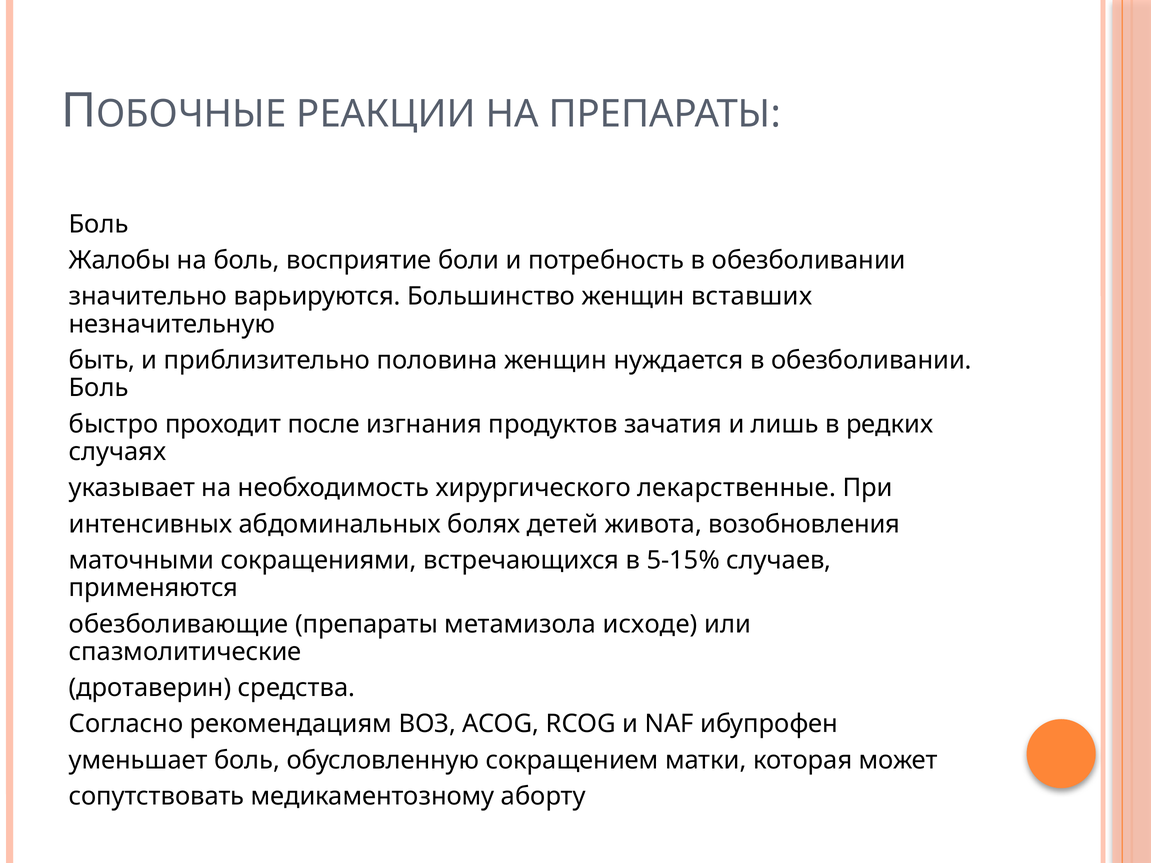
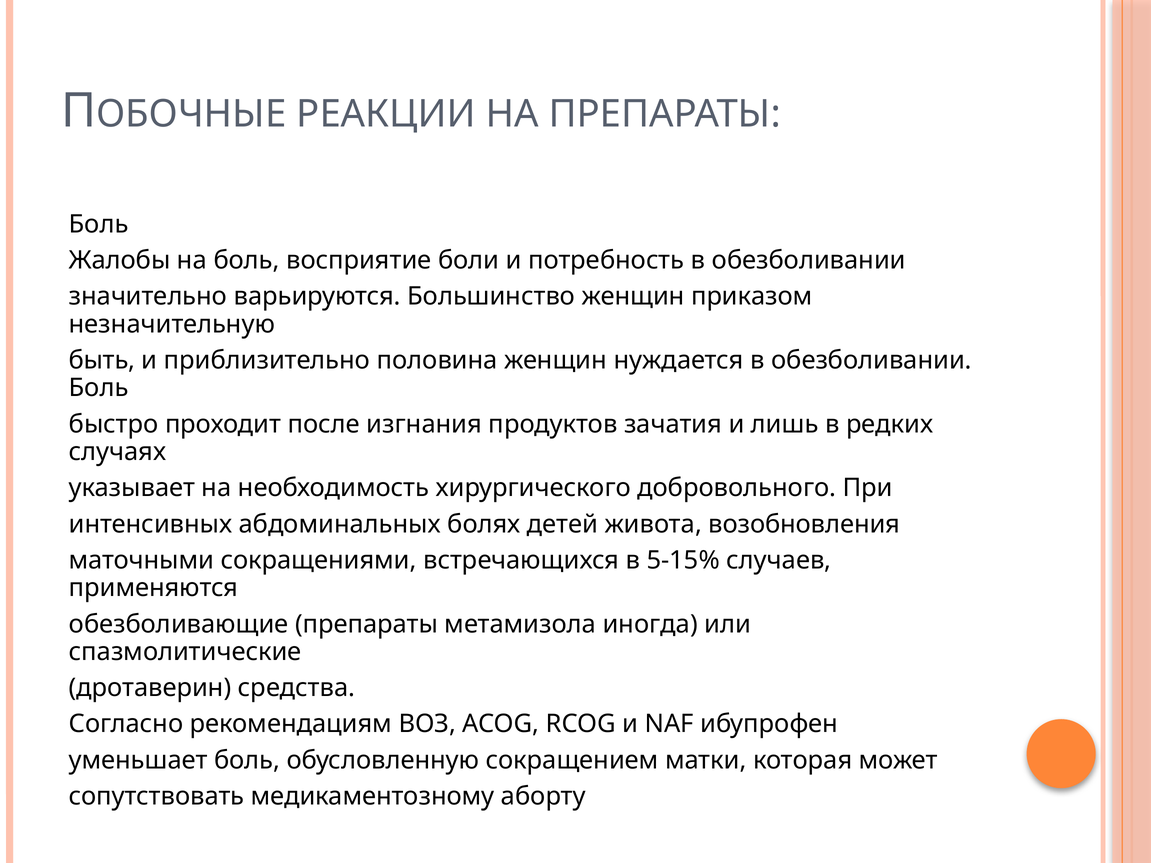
вставших: вставших -> приказом
лекарственные: лекарственные -> добровольного
исходе: исходе -> иногда
